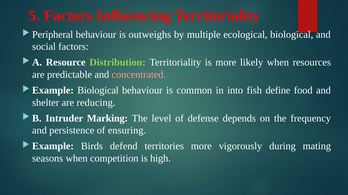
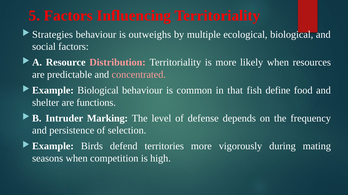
Peripheral: Peripheral -> Strategies
Distribution colour: light green -> pink
into: into -> that
reducing: reducing -> functions
ensuring: ensuring -> selection
